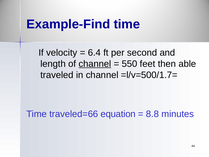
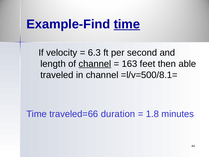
time at (127, 24) underline: none -> present
6.4: 6.4 -> 6.3
550: 550 -> 163
=l/v=500/1.7=: =l/v=500/1.7= -> =l/v=500/8.1=
equation: equation -> duration
8.8: 8.8 -> 1.8
